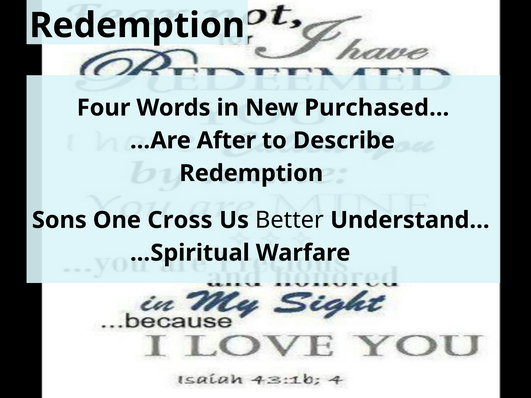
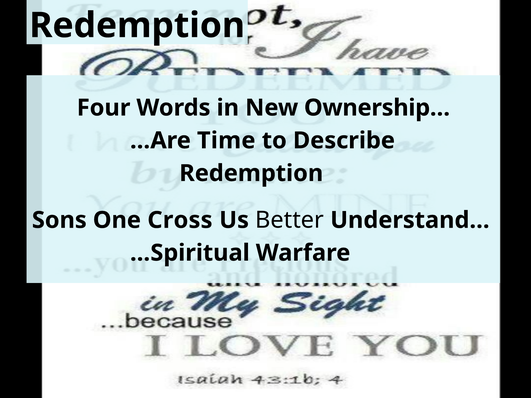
Purchased…: Purchased… -> Ownership…
After: After -> Time
